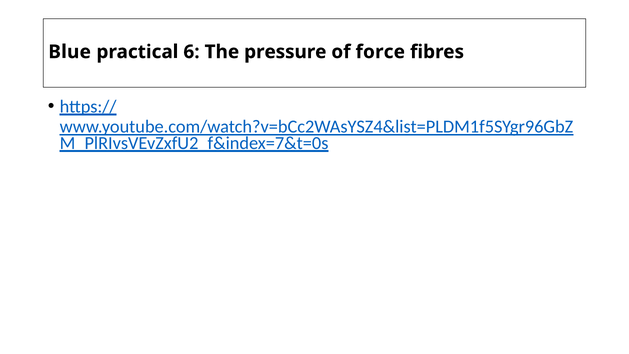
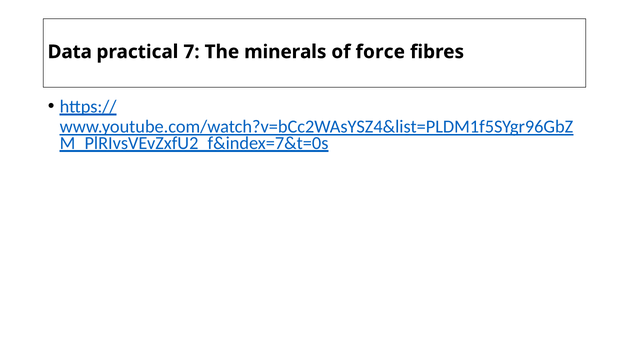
Blue: Blue -> Data
6: 6 -> 7
pressure: pressure -> minerals
